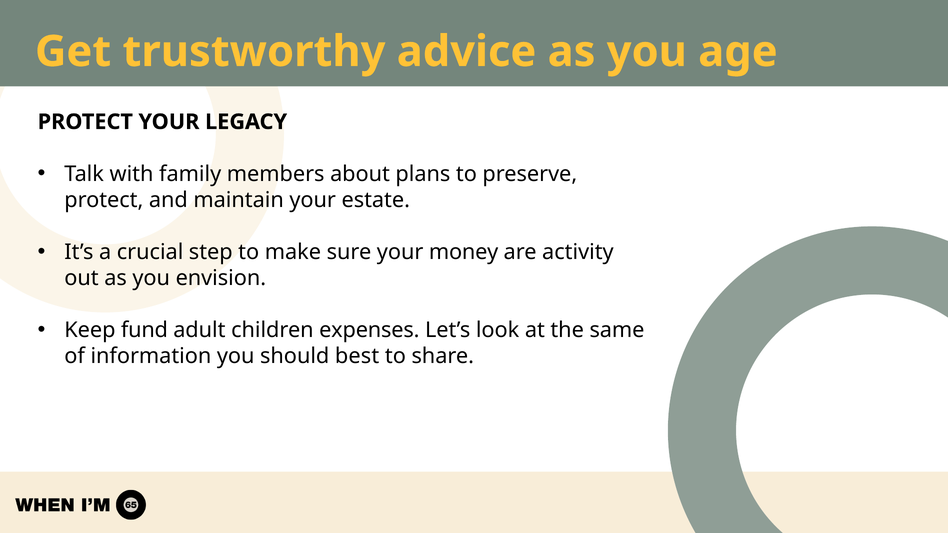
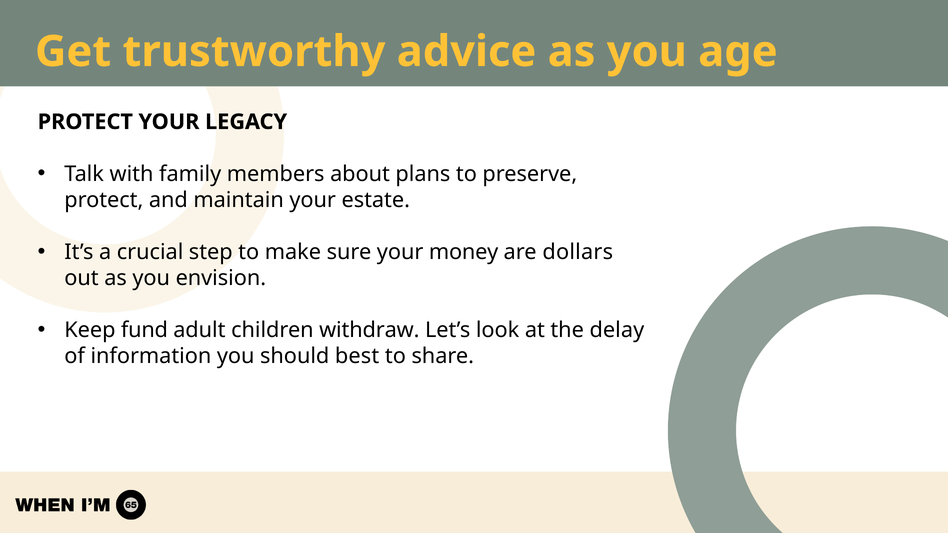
activity: activity -> dollars
expenses: expenses -> withdraw
same: same -> delay
